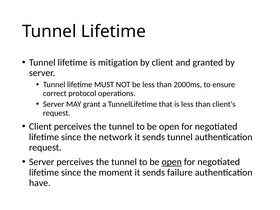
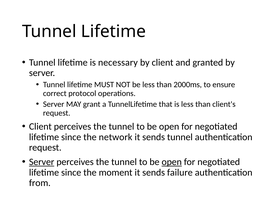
mitigation: mitigation -> necessary
Server at (42, 162) underline: none -> present
have: have -> from
